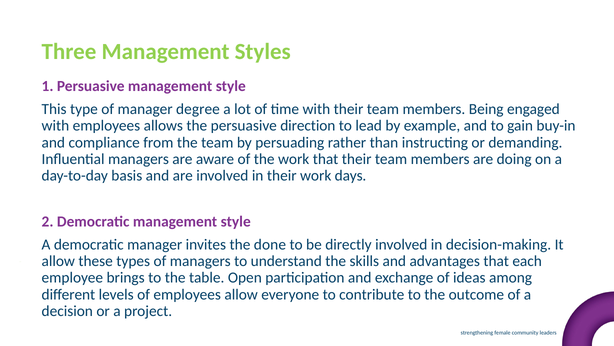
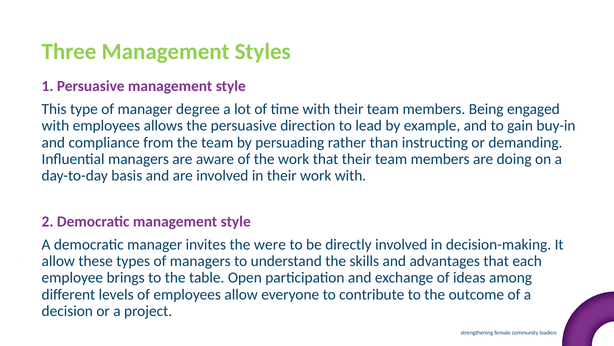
work days: days -> with
done: done -> were
